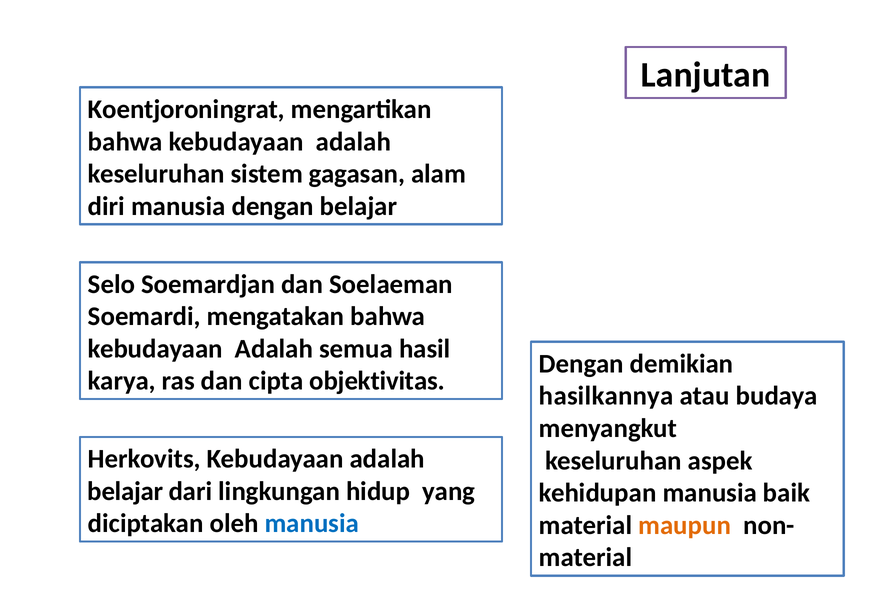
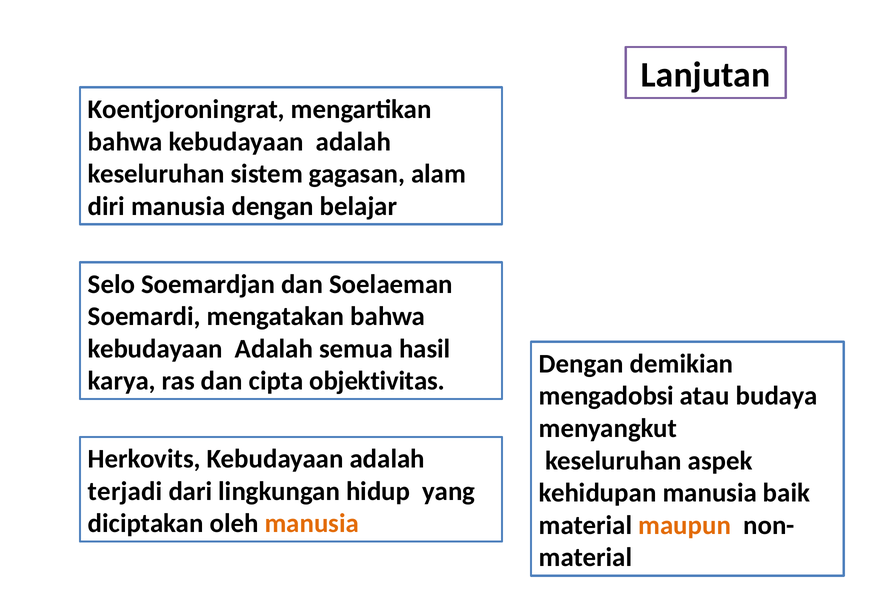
hasilkannya: hasilkannya -> mengadobsi
belajar at (125, 491): belajar -> terjadi
manusia at (312, 523) colour: blue -> orange
